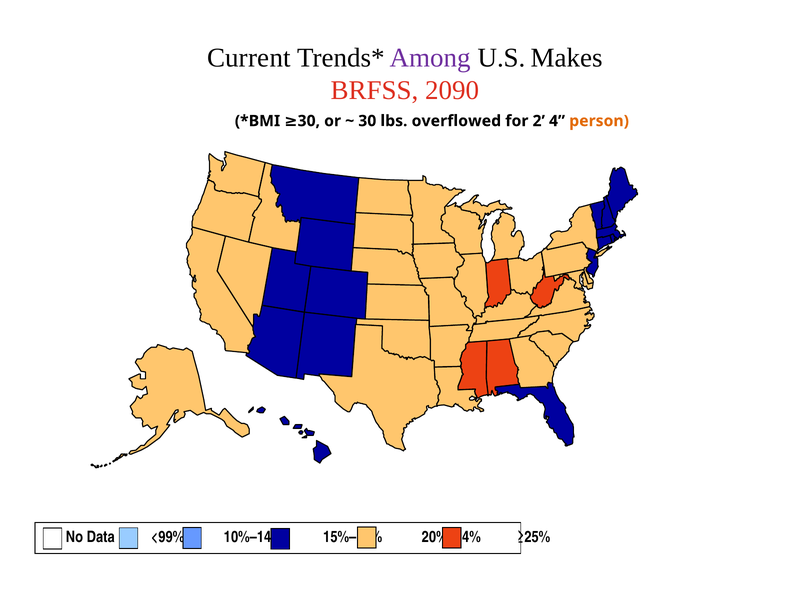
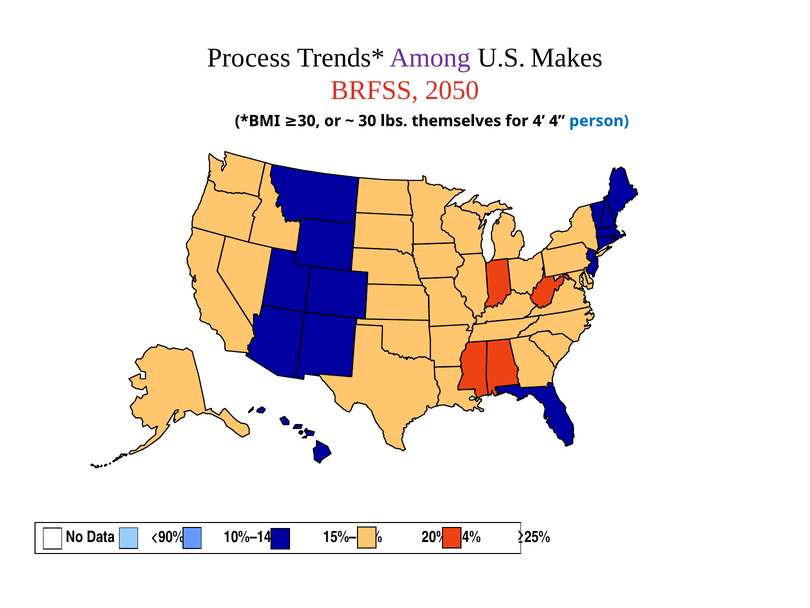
Current: Current -> Process
2090: 2090 -> 2050
overflowed: overflowed -> themselves
for 2: 2 -> 4
person colour: orange -> blue
<99%: <99% -> <90%
